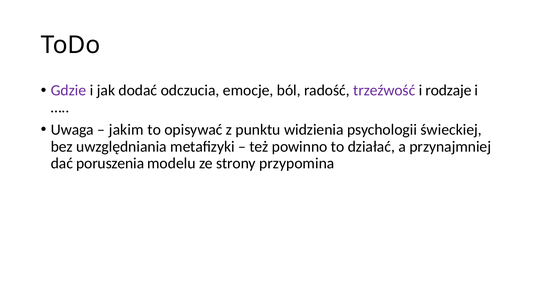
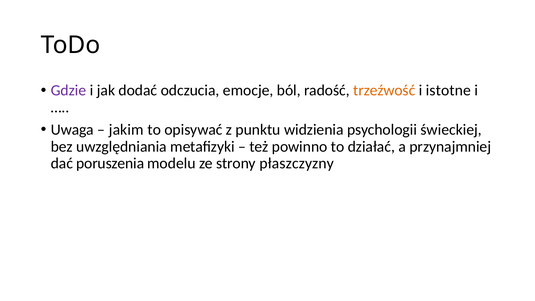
trzeźwość colour: purple -> orange
rodzaje: rodzaje -> istotne
przypomina: przypomina -> płaszczyzny
